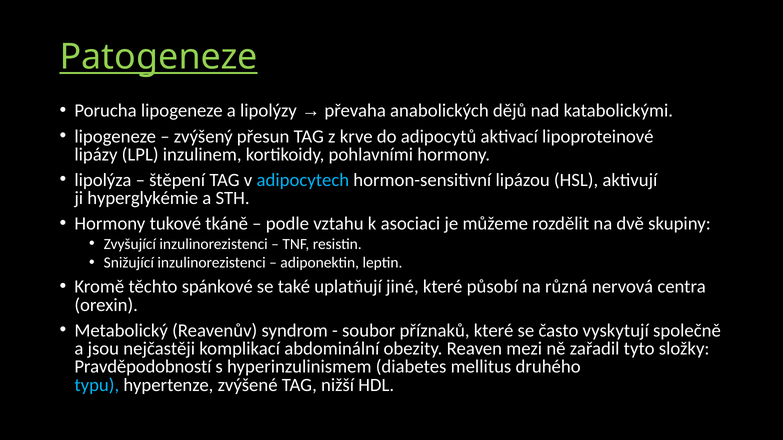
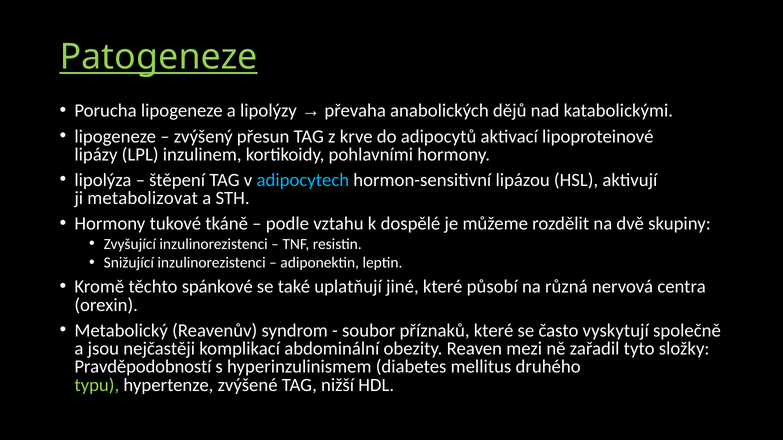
hyperglykémie: hyperglykémie -> metabolizovat
asociaci: asociaci -> dospělé
typu colour: light blue -> light green
